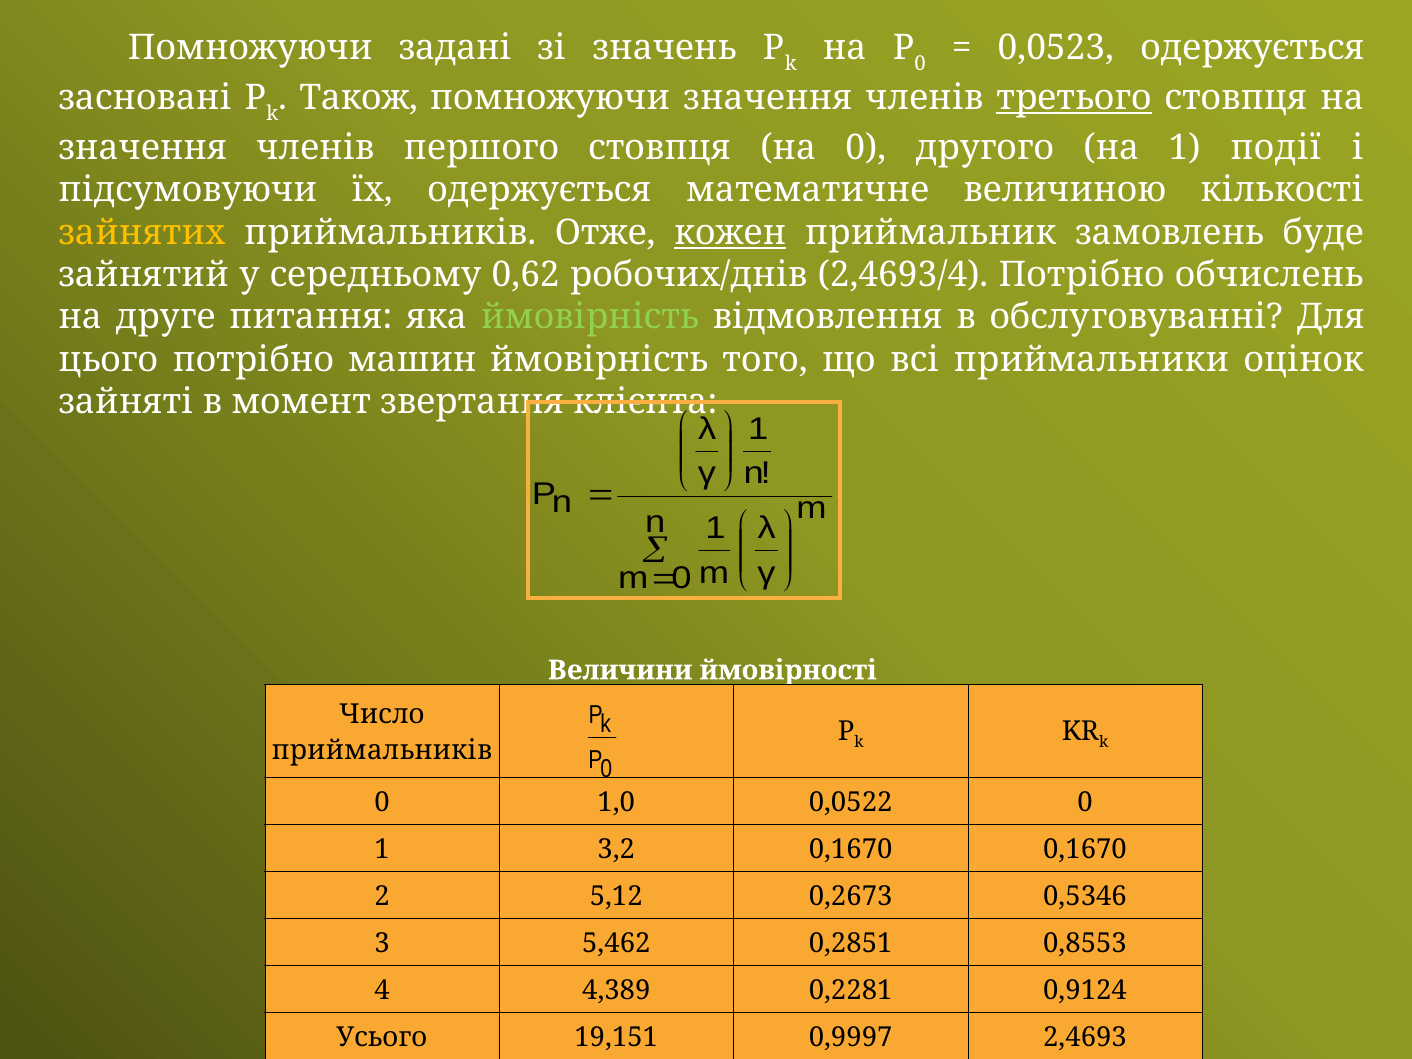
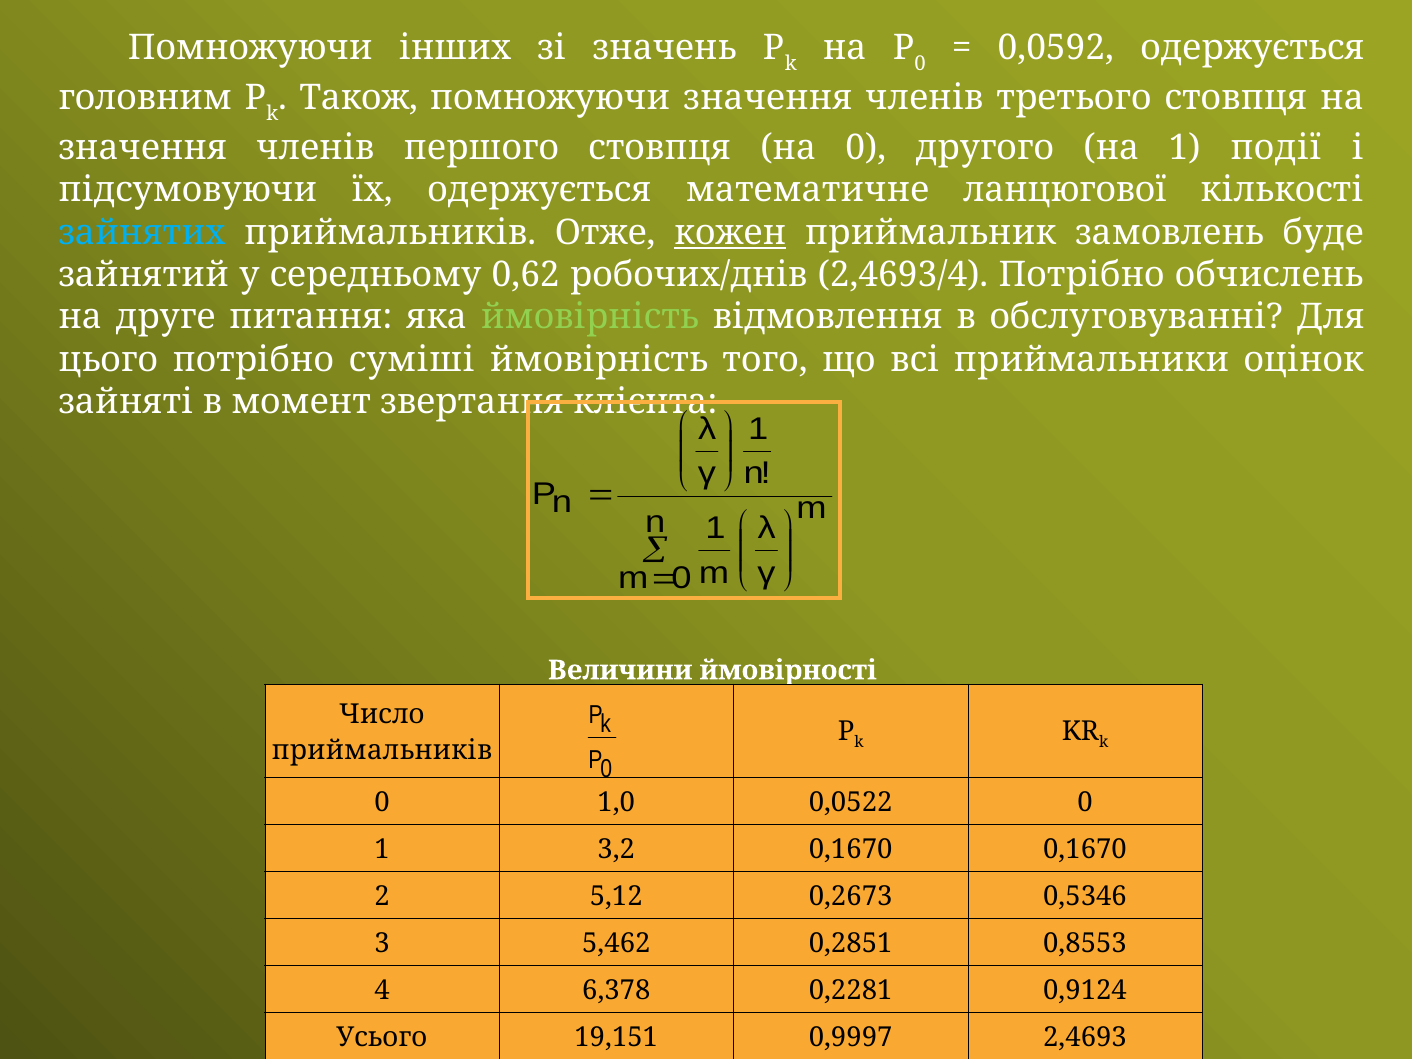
задані: задані -> інших
0,0523: 0,0523 -> 0,0592
засновані: засновані -> головним
третього underline: present -> none
величиною: величиною -> ланцюгової
зайнятих colour: yellow -> light blue
машин: машин -> суміші
4,389: 4,389 -> 6,378
